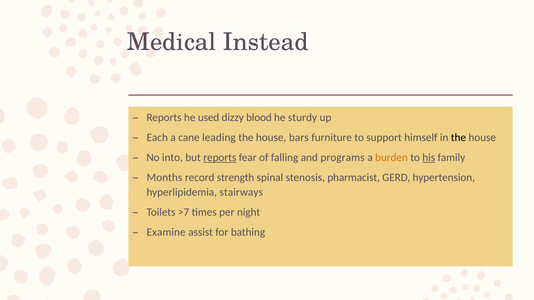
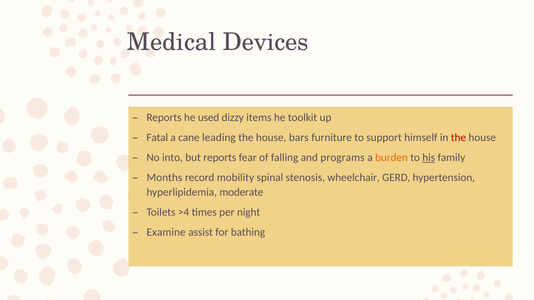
Instead: Instead -> Devices
blood: blood -> items
sturdy: sturdy -> toolkit
Each: Each -> Fatal
the at (458, 138) colour: black -> red
reports at (220, 158) underline: present -> none
strength: strength -> mobility
pharmacist: pharmacist -> wheelchair
stairways: stairways -> moderate
>7: >7 -> >4
